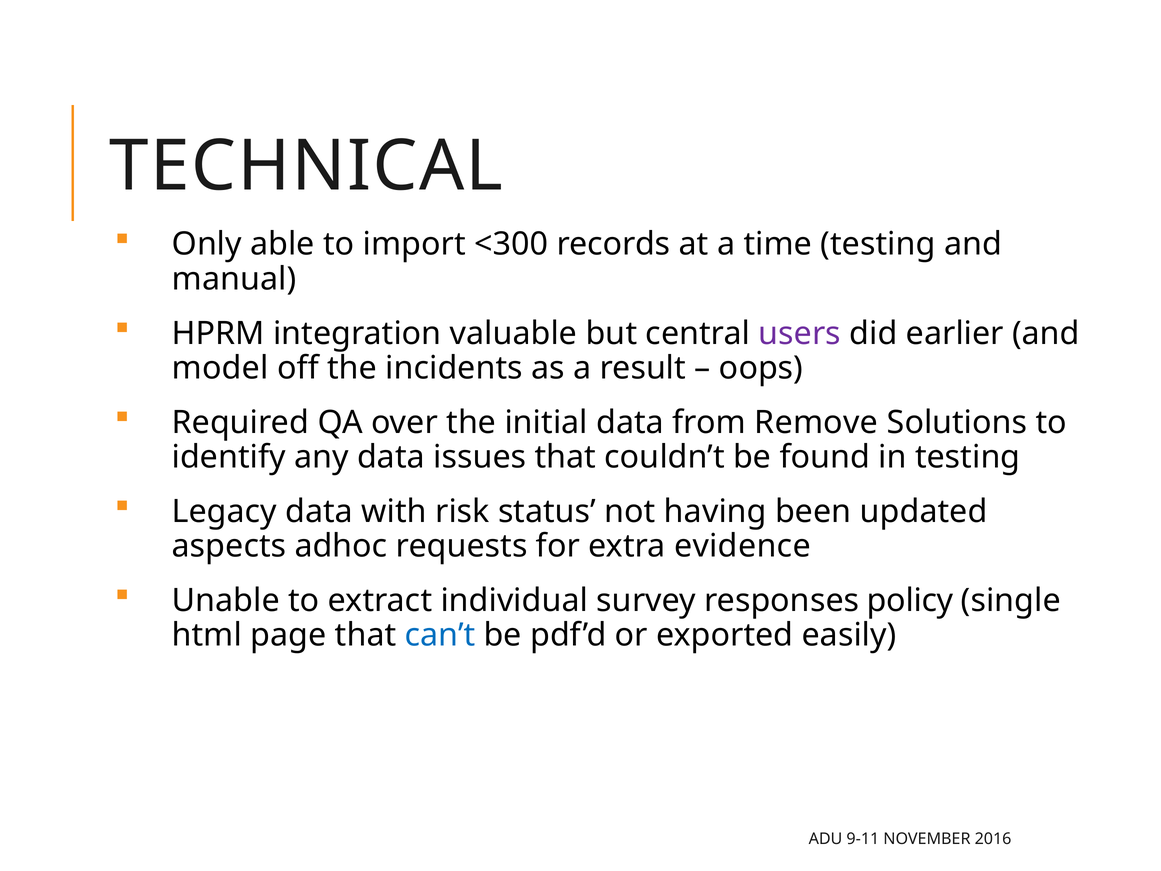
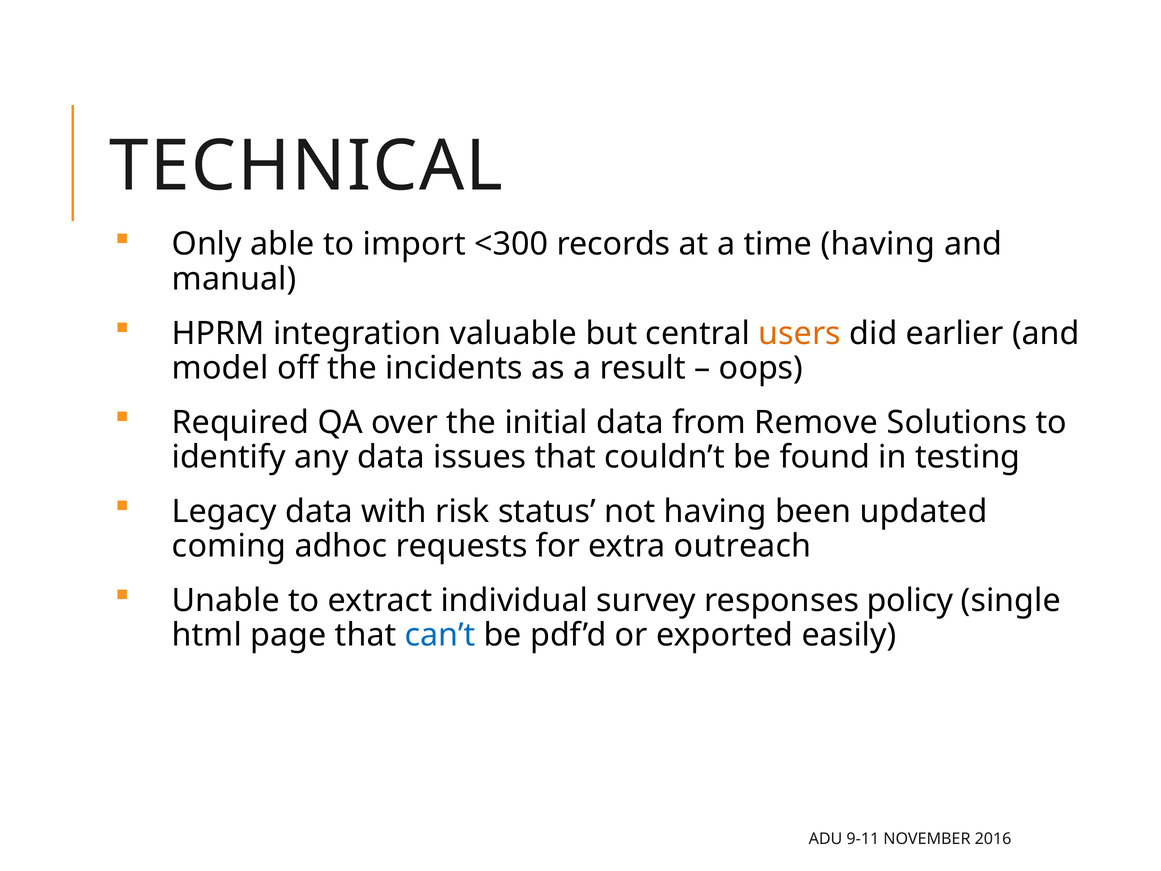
time testing: testing -> having
users colour: purple -> orange
aspects: aspects -> coming
evidence: evidence -> outreach
